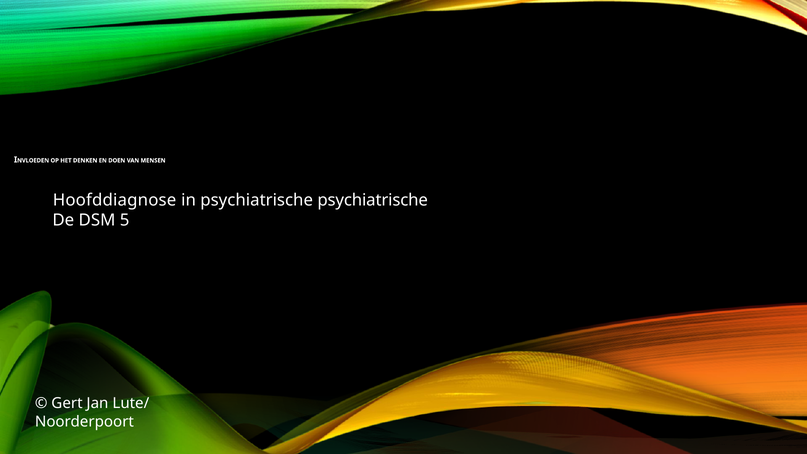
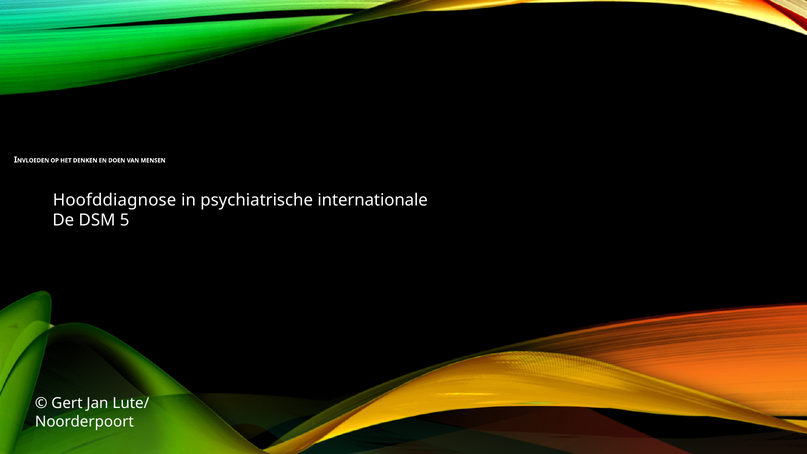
psychiatrische psychiatrische: psychiatrische -> internationale
